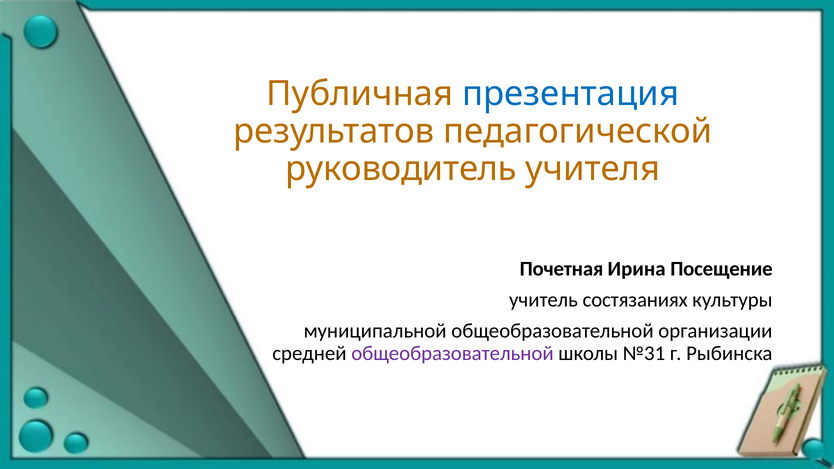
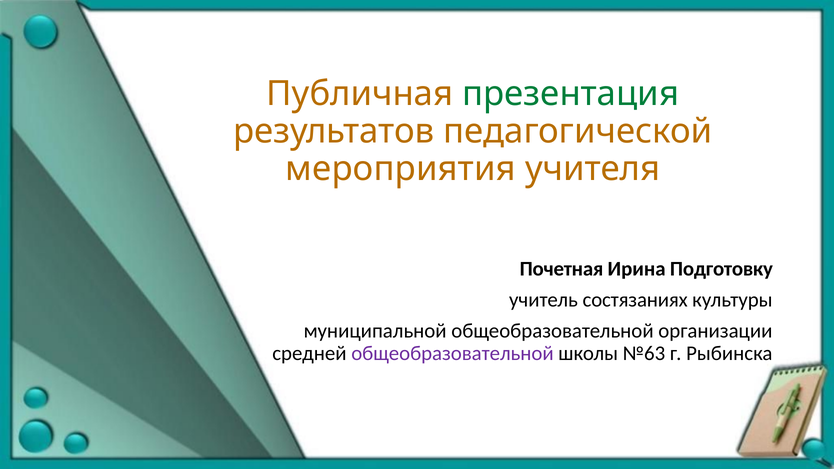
презентация colour: blue -> green
руководитель: руководитель -> мероприятия
Посещение: Посещение -> Подготовку
№31: №31 -> №63
